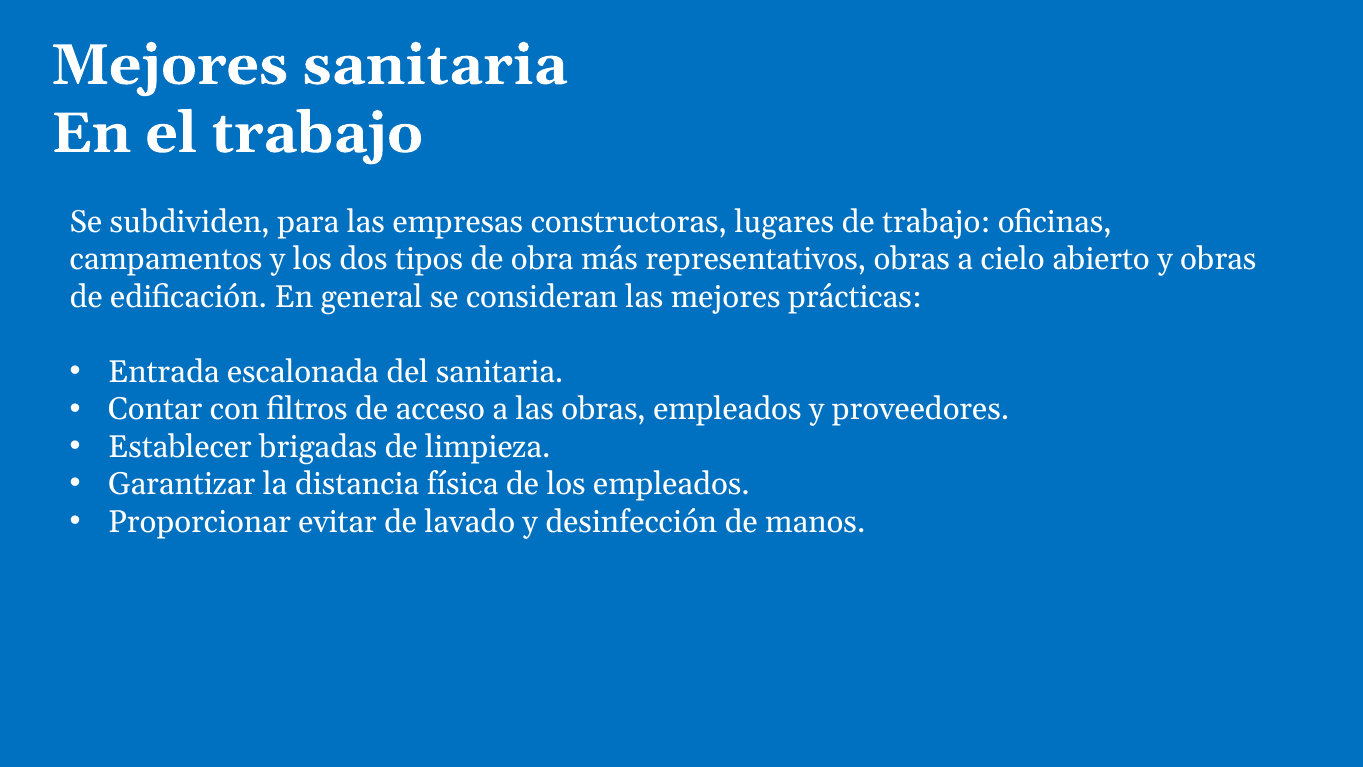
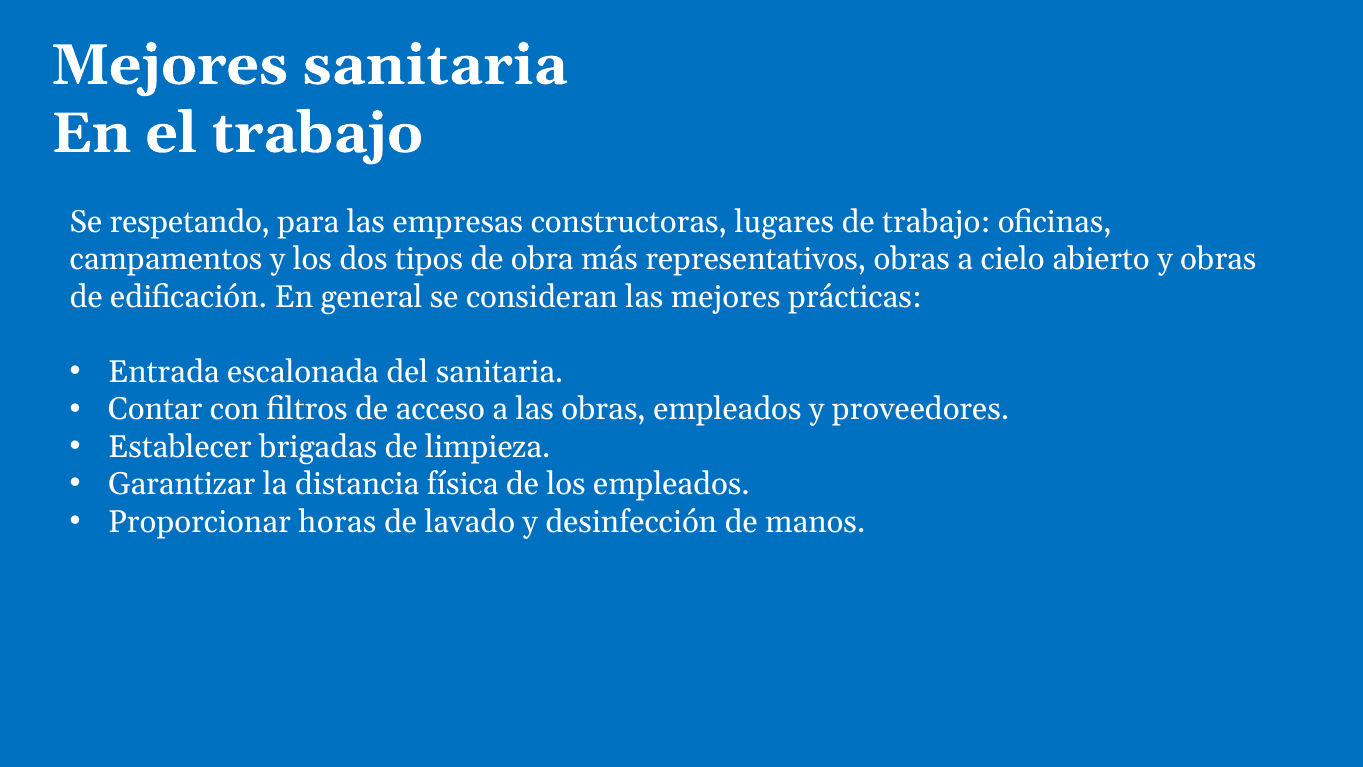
subdividen: subdividen -> respetando
evitar: evitar -> horas
